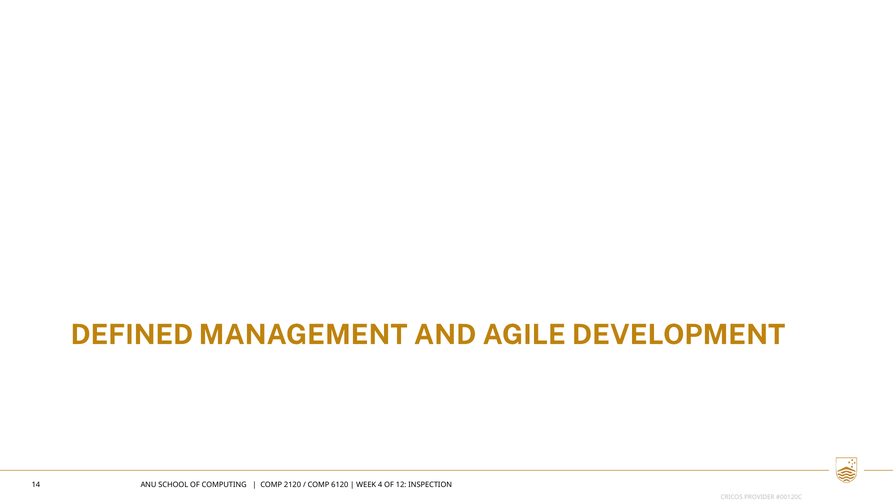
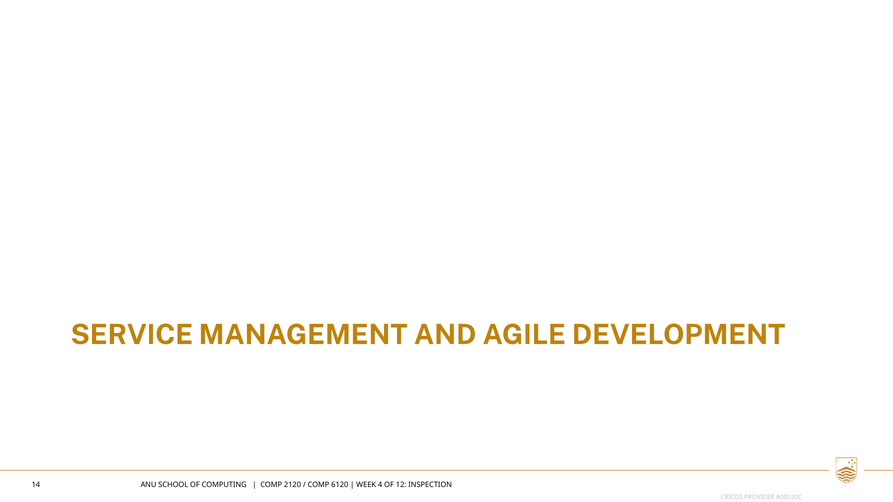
DEFINED: DEFINED -> SERVICE
